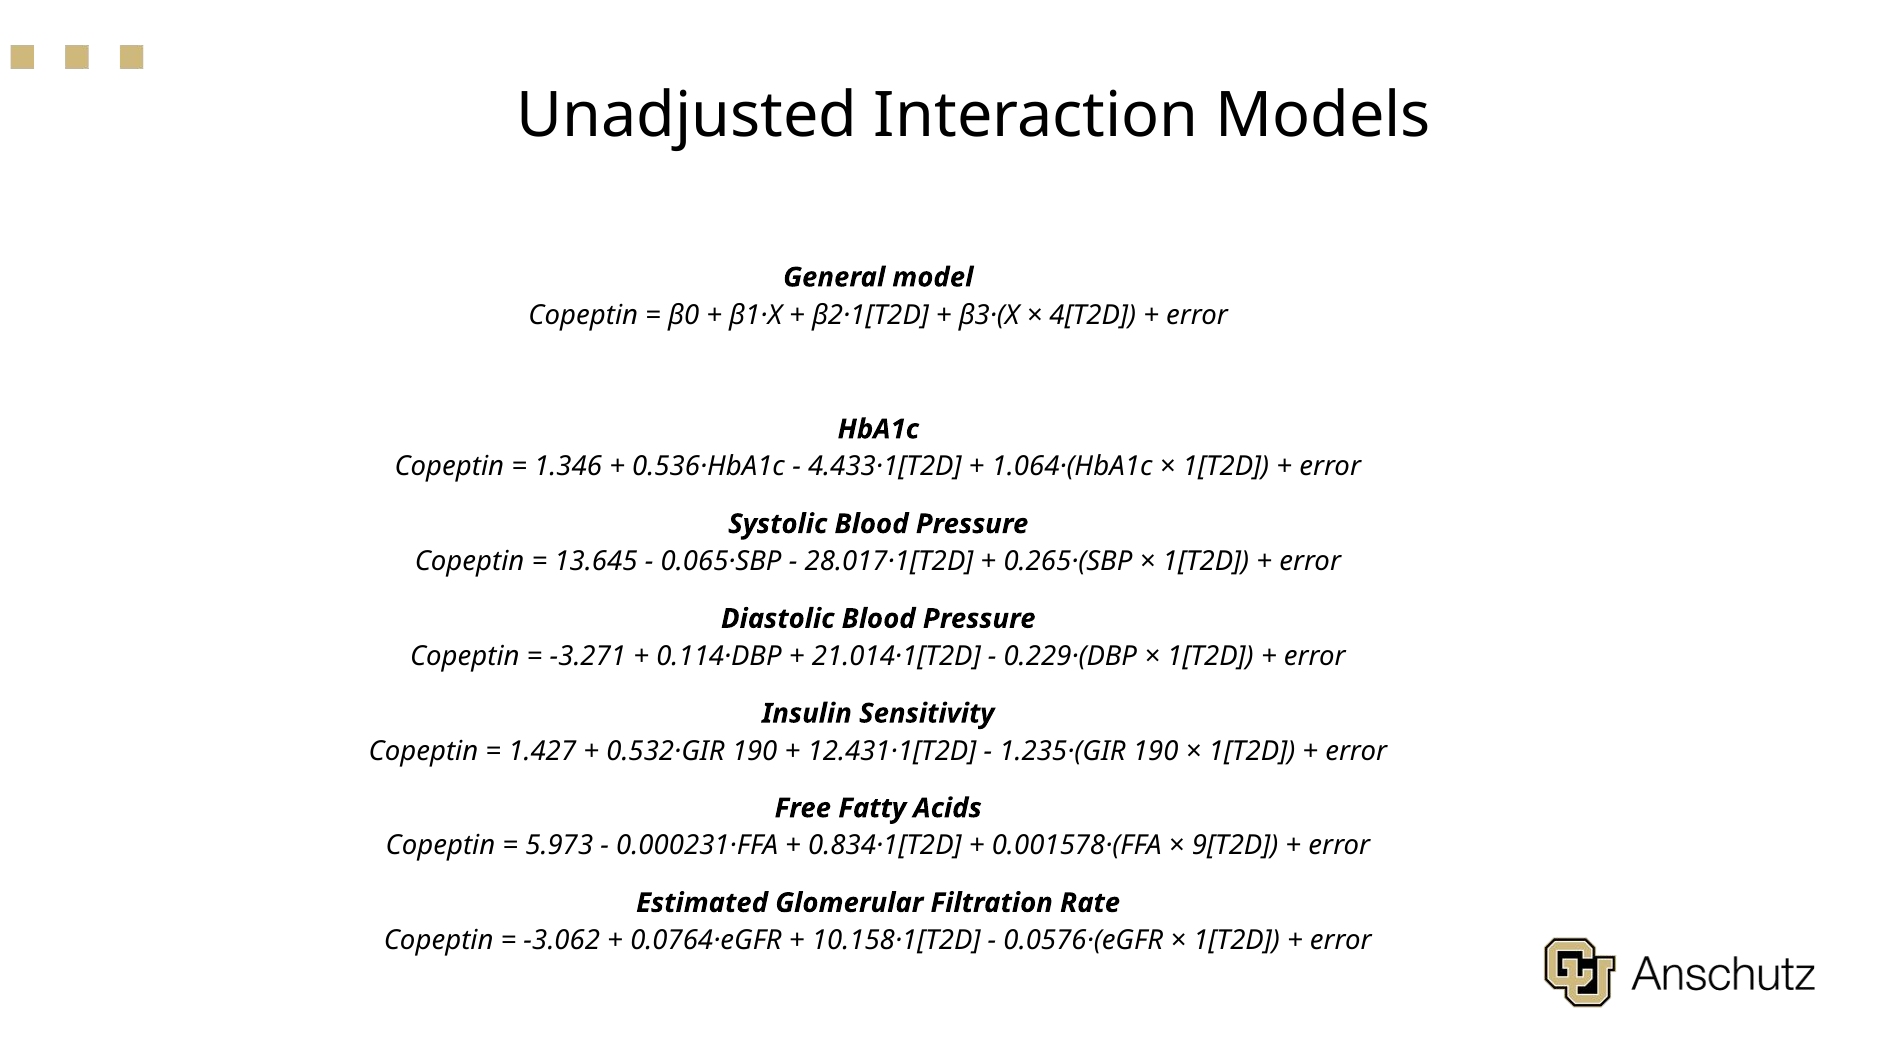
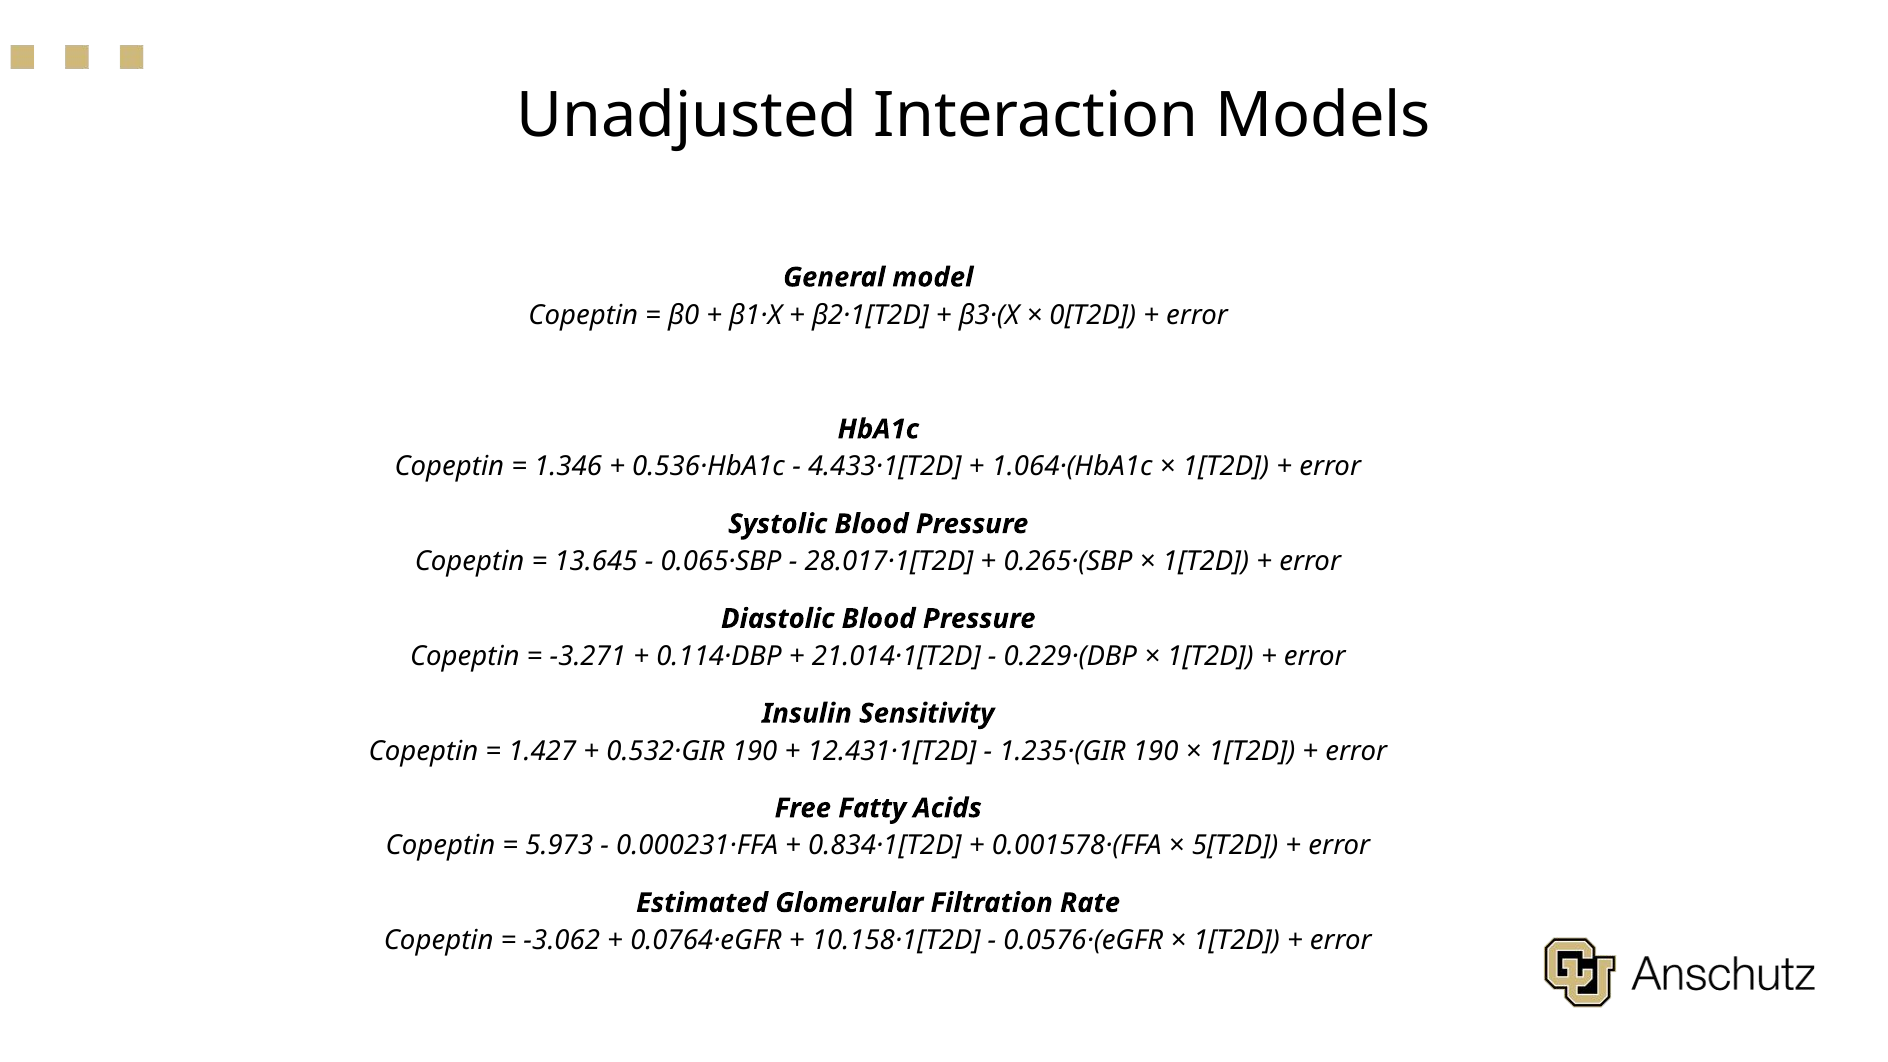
4[T2D: 4[T2D -> 0[T2D
9[T2D: 9[T2D -> 5[T2D
